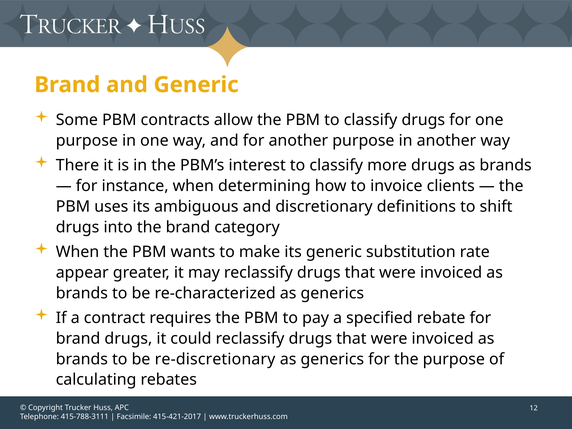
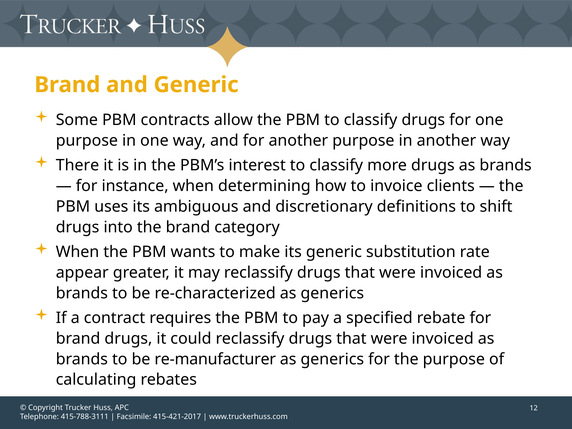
re-discretionary: re-discretionary -> re-manufacturer
